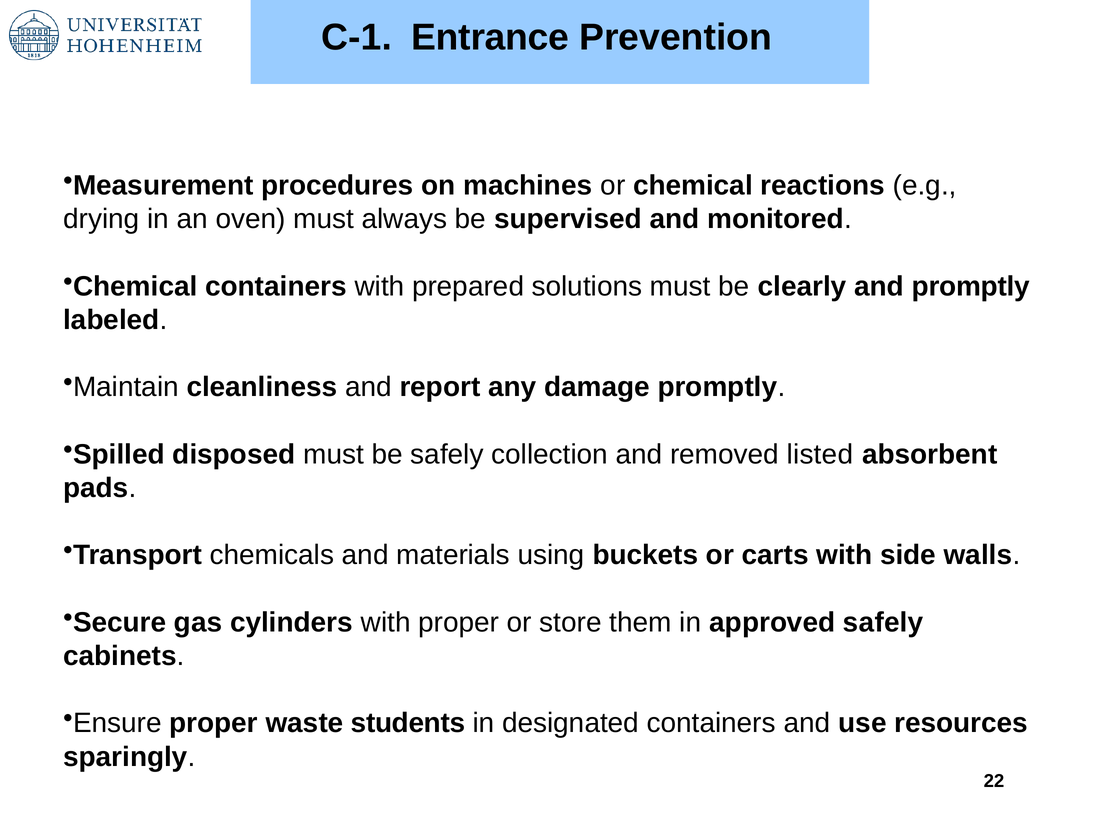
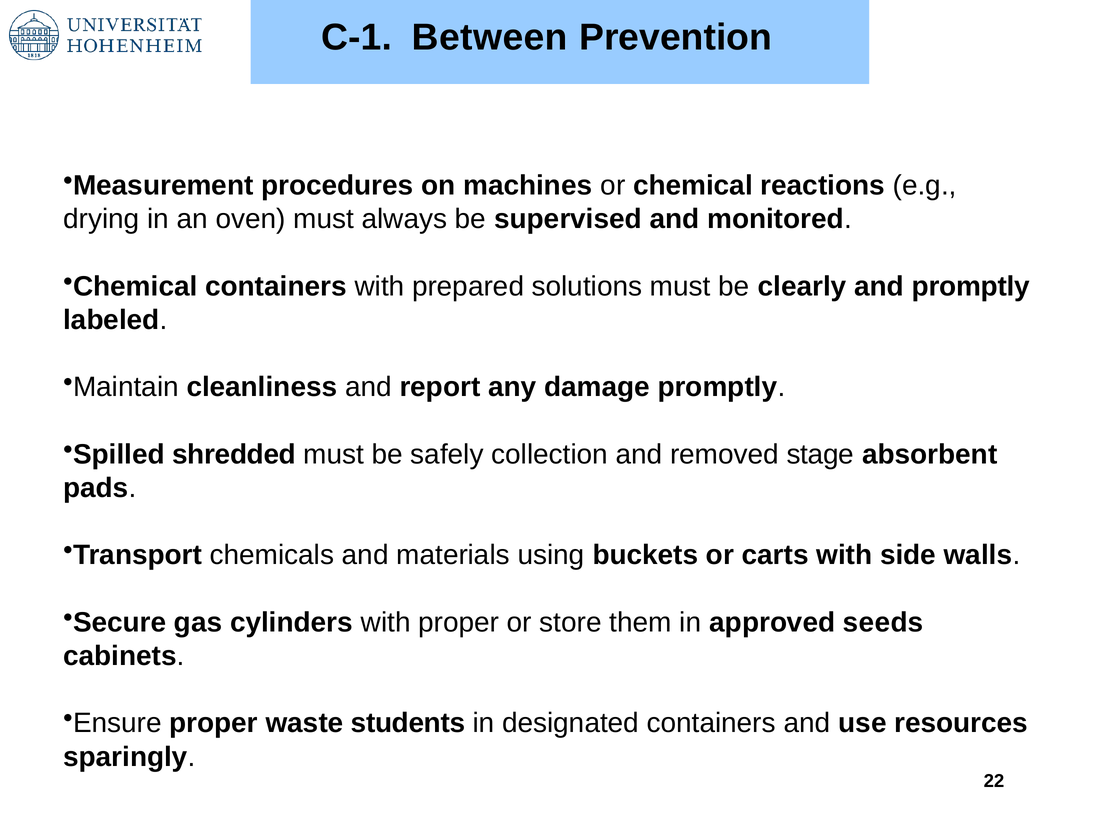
Entrance: Entrance -> Between
disposed: disposed -> shredded
listed: listed -> stage
approved safely: safely -> seeds
